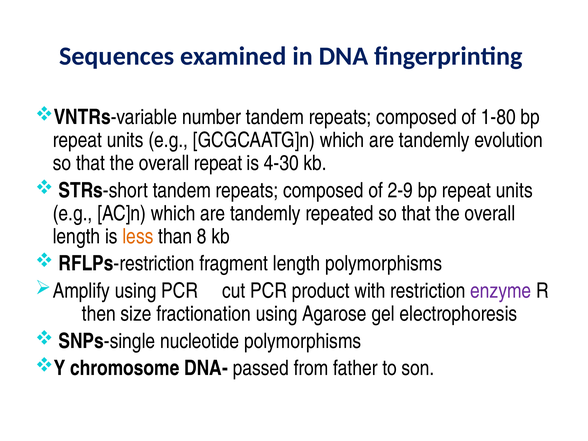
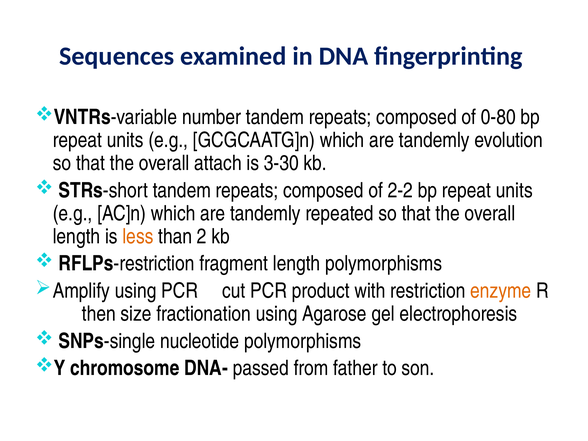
1-80: 1-80 -> 0-80
overall repeat: repeat -> attach
4-30: 4-30 -> 3-30
2-9: 2-9 -> 2-2
8: 8 -> 2
enzyme colour: purple -> orange
